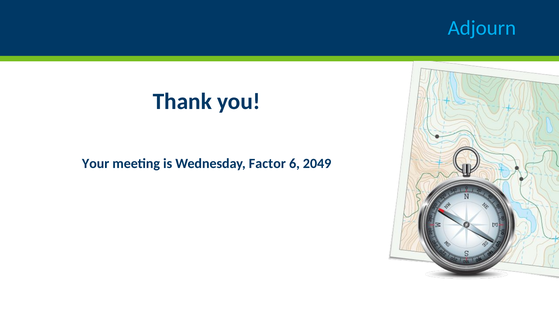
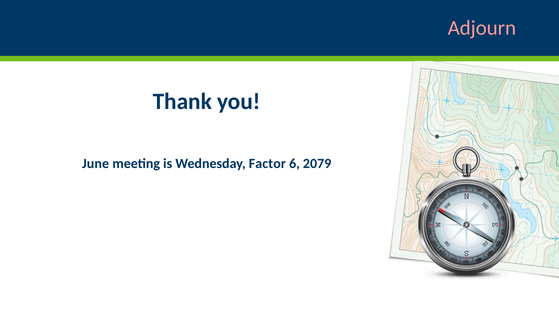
Adjourn colour: light blue -> pink
Your: Your -> June
2049: 2049 -> 2079
